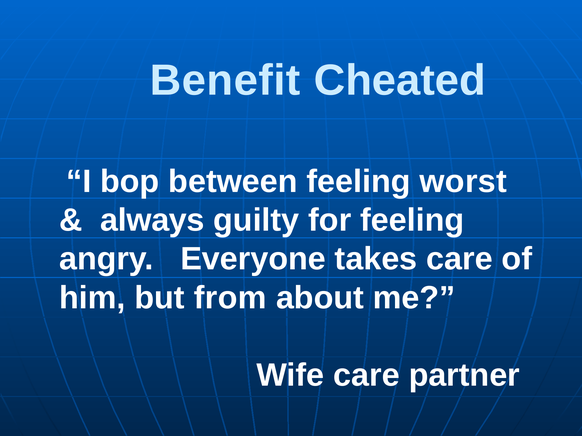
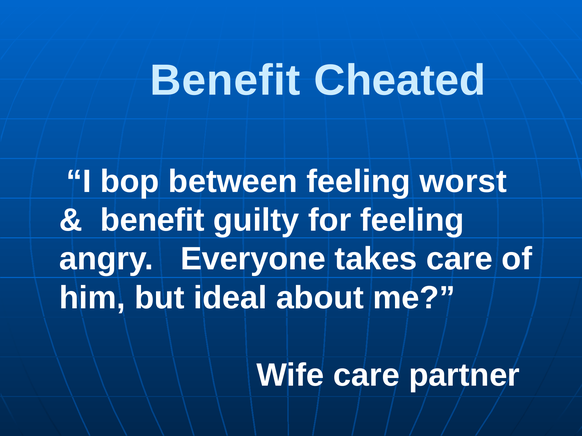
always at (152, 220): always -> benefit
from: from -> ideal
